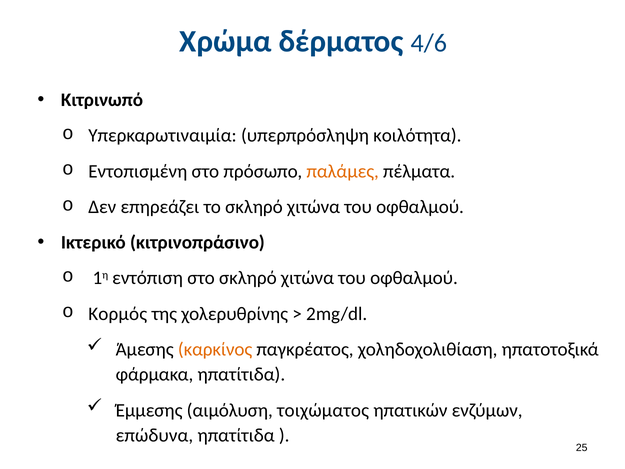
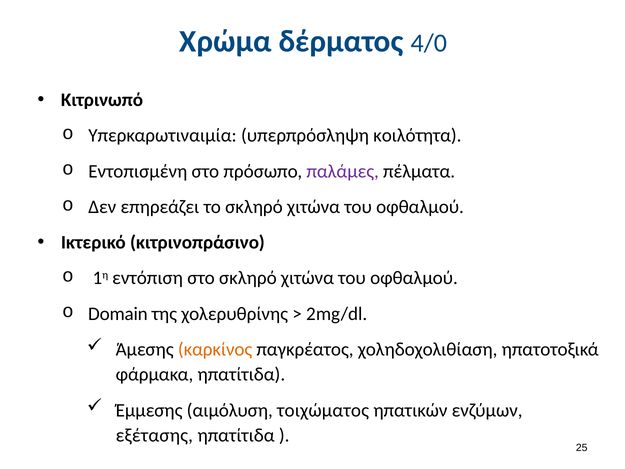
4/6: 4/6 -> 4/0
παλάμες colour: orange -> purple
Κορμός: Κορμός -> Domain
επώδυνα: επώδυνα -> εξέτασης
